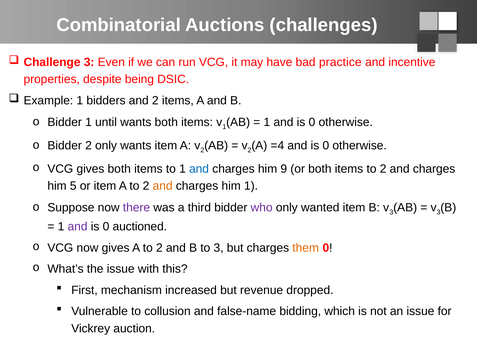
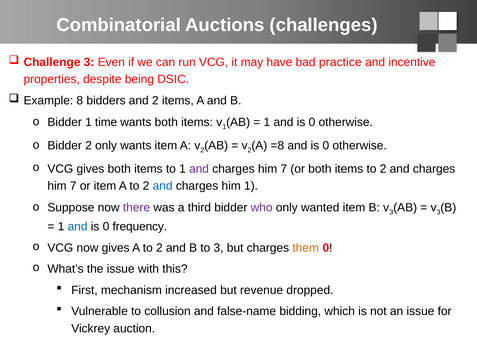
Example 1: 1 -> 8
until: until -> time
=4: =4 -> =8
and at (199, 169) colour: blue -> purple
9 at (284, 169): 9 -> 7
5 at (73, 186): 5 -> 7
and at (163, 186) colour: orange -> blue
and at (78, 226) colour: purple -> blue
auctioned: auctioned -> frequency
